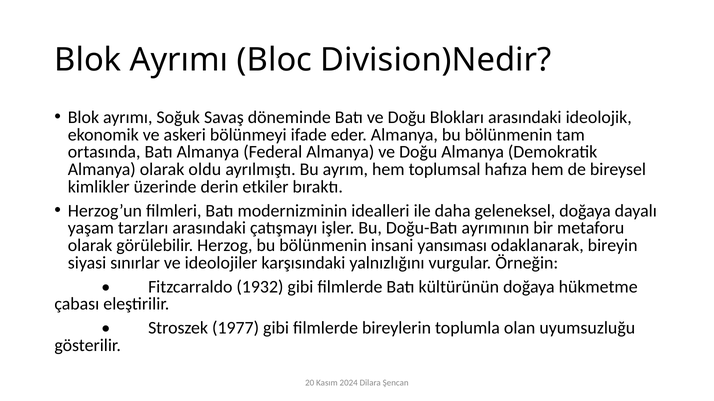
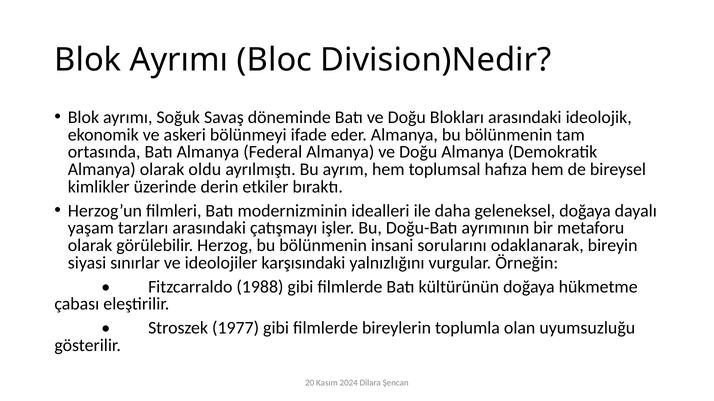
yansıması: yansıması -> sorularını
1932: 1932 -> 1988
